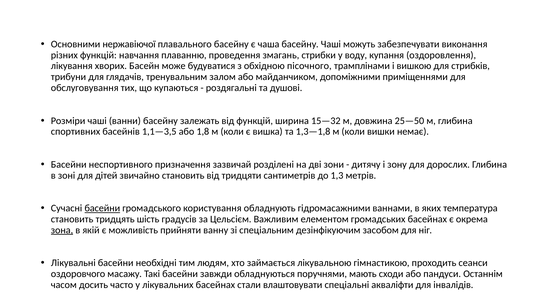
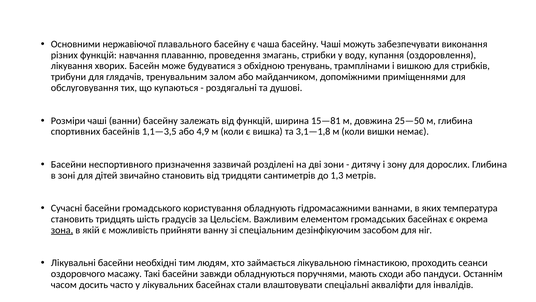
пісочного: пісочного -> тренувань
15—32: 15—32 -> 15—81
1,8: 1,8 -> 4,9
1,3—1,8: 1,3—1,8 -> 3,1—1,8
басейни at (102, 208) underline: present -> none
